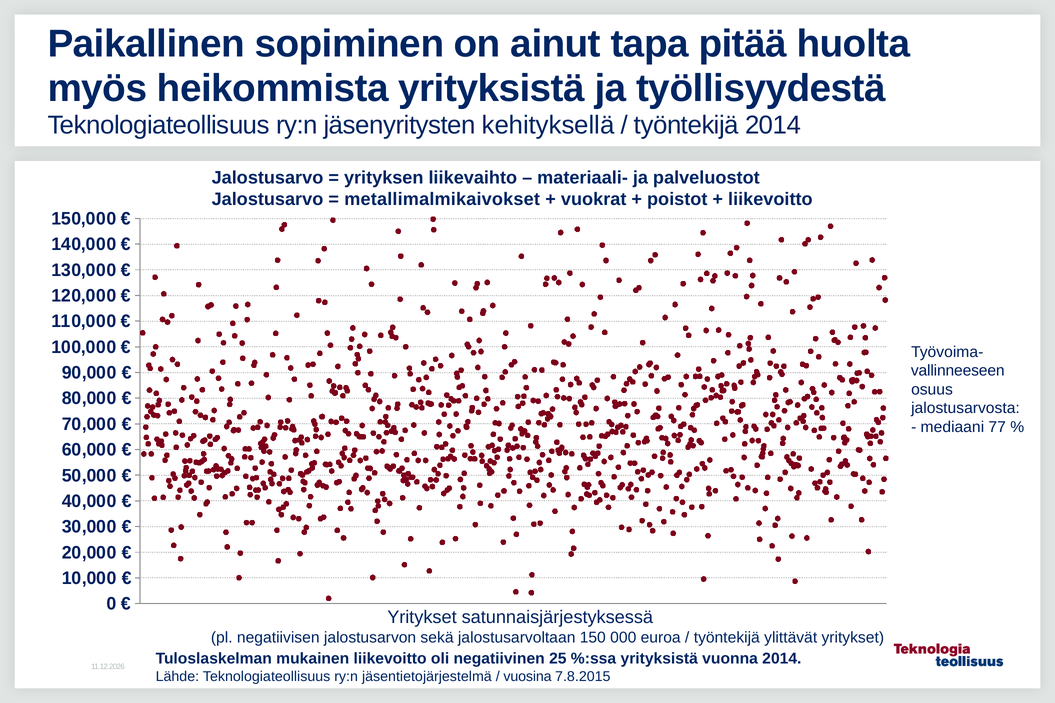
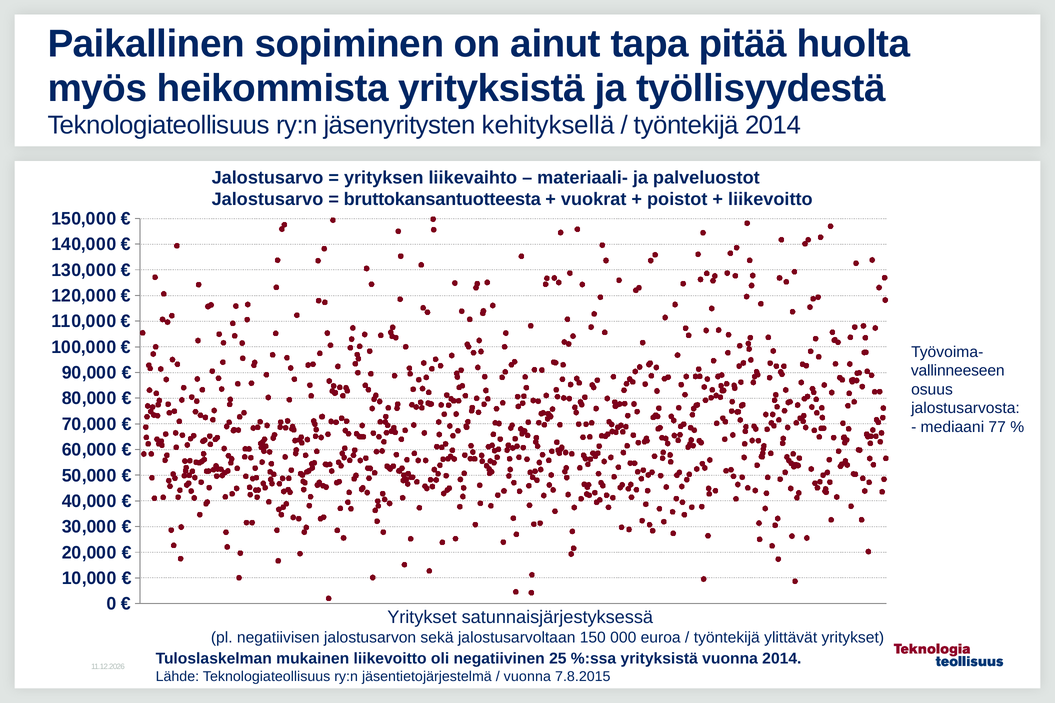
metallimalmikaivokset: metallimalmikaivokset -> bruttokansantuotteesta
vuosina at (527, 677): vuosina -> vuonna
